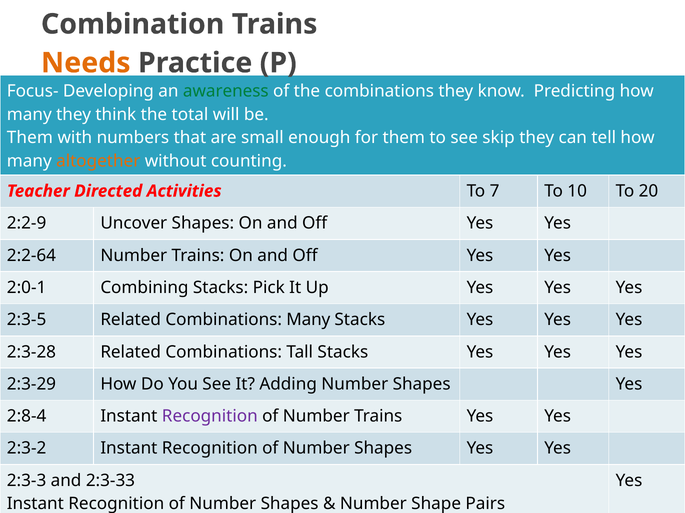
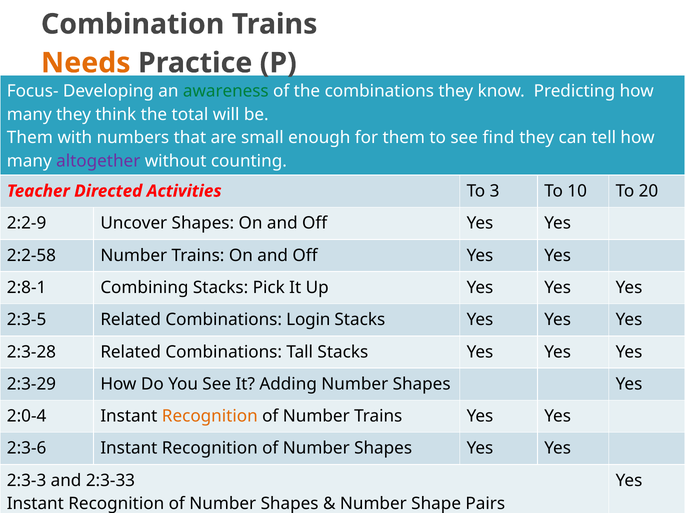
skip: skip -> find
altogether colour: orange -> purple
7: 7 -> 3
2:2-64: 2:2-64 -> 2:2-58
2:0-1: 2:0-1 -> 2:8-1
Combinations Many: Many -> Login
2:8-4: 2:8-4 -> 2:0-4
Recognition at (210, 417) colour: purple -> orange
2:3-2: 2:3-2 -> 2:3-6
